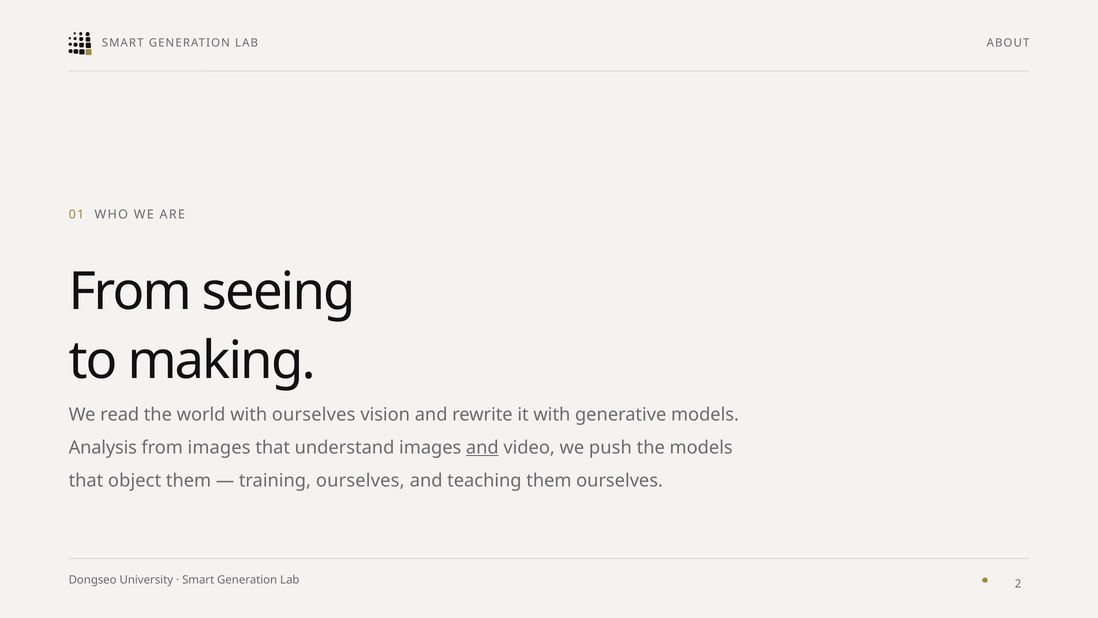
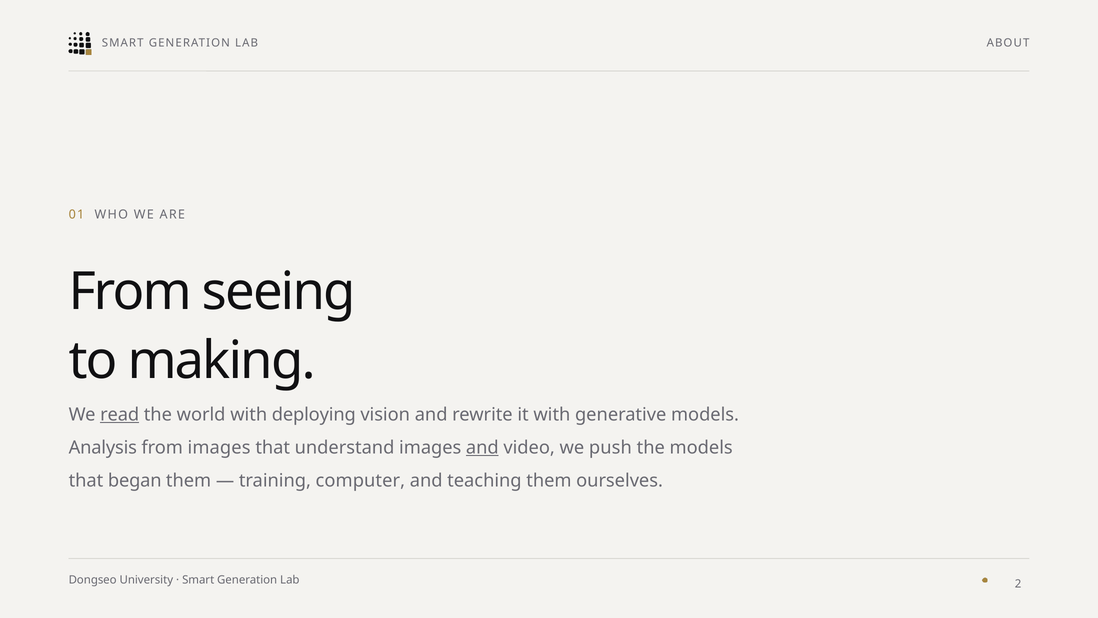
read underline: none -> present
with ourselves: ourselves -> deploying
object: object -> began
training ourselves: ourselves -> computer
